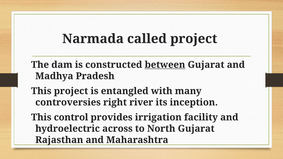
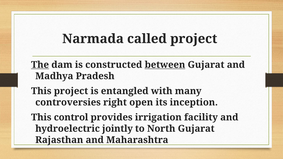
The underline: none -> present
river: river -> open
across: across -> jointly
